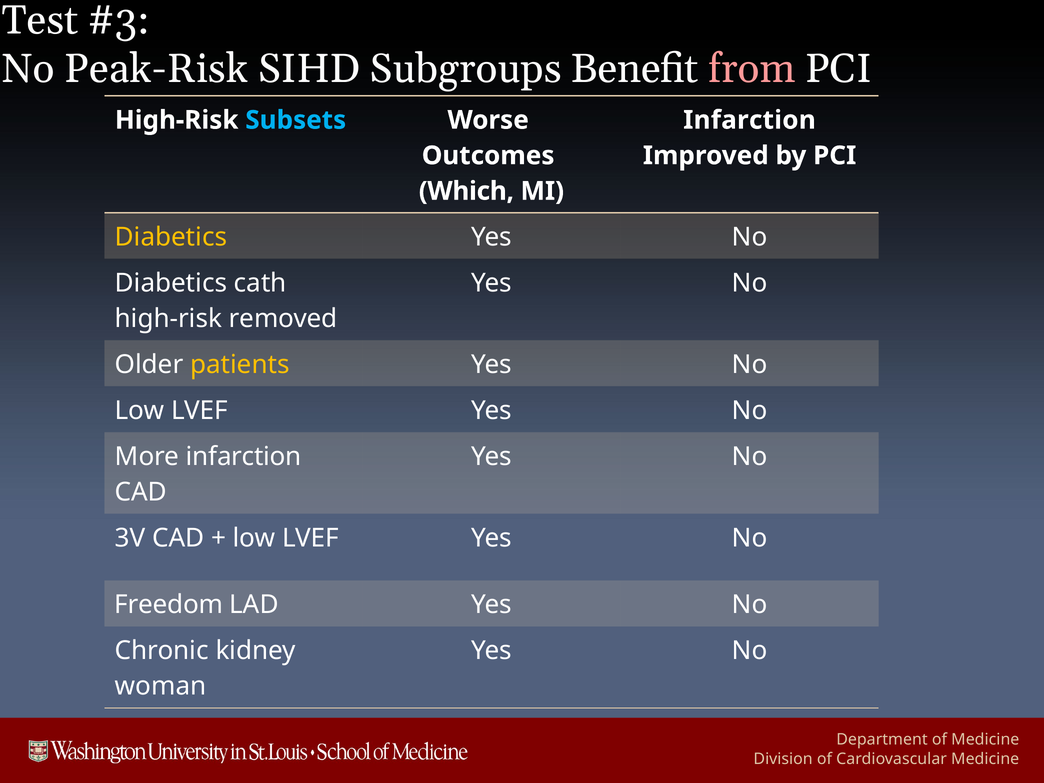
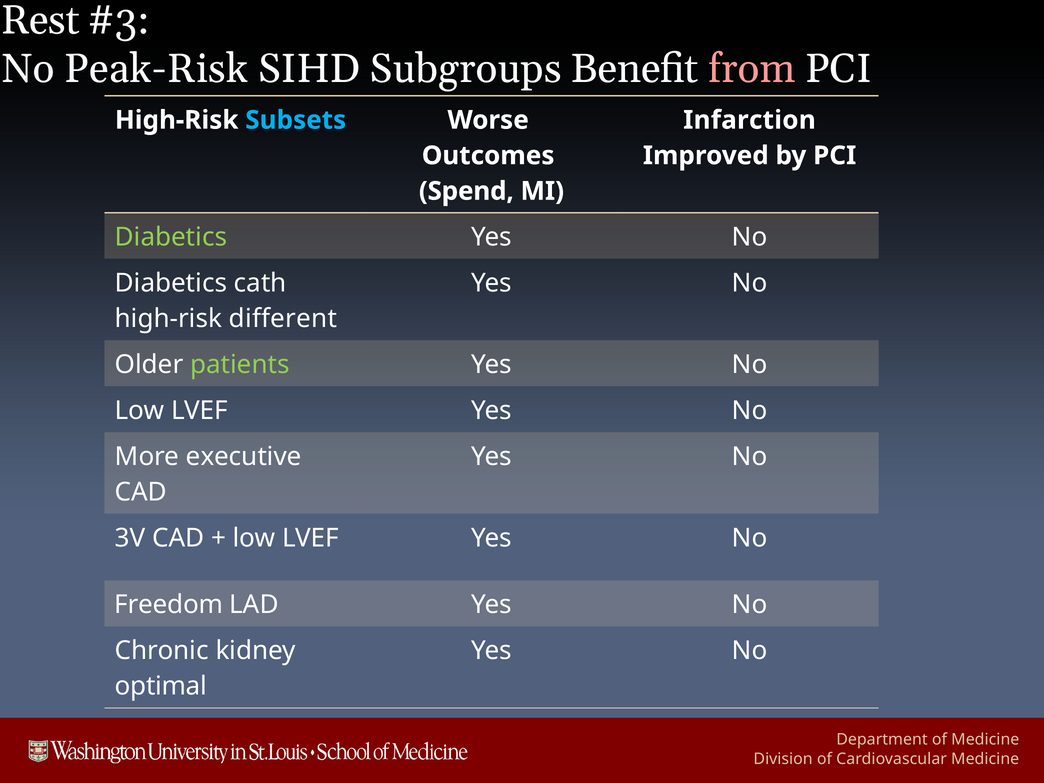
Test: Test -> Rest
Which: Which -> Spend
Diabetics at (171, 237) colour: yellow -> light green
removed: removed -> different
patients colour: yellow -> light green
More infarction: infarction -> executive
woman: woman -> optimal
